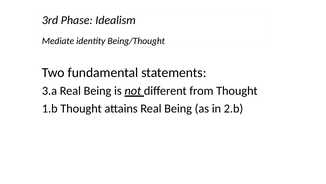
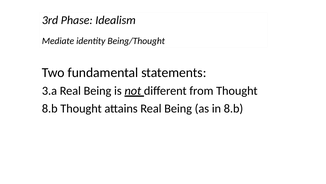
1.b at (50, 108): 1.b -> 8.b
in 2.b: 2.b -> 8.b
